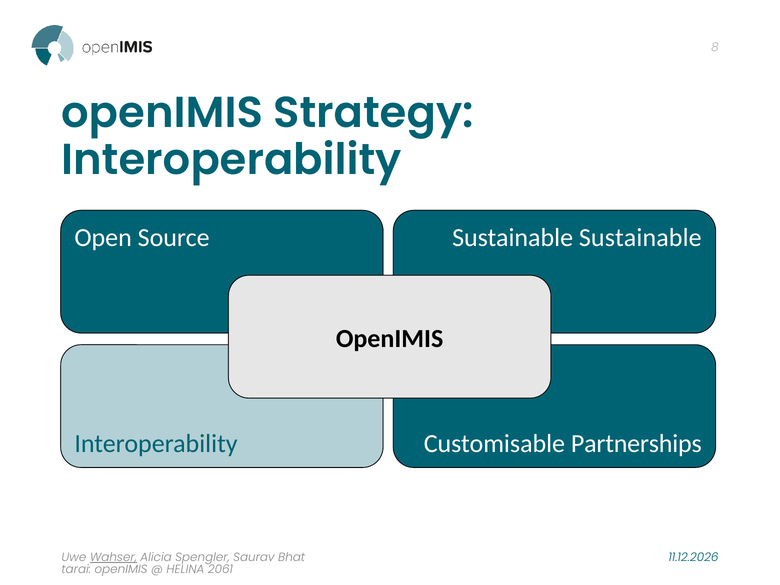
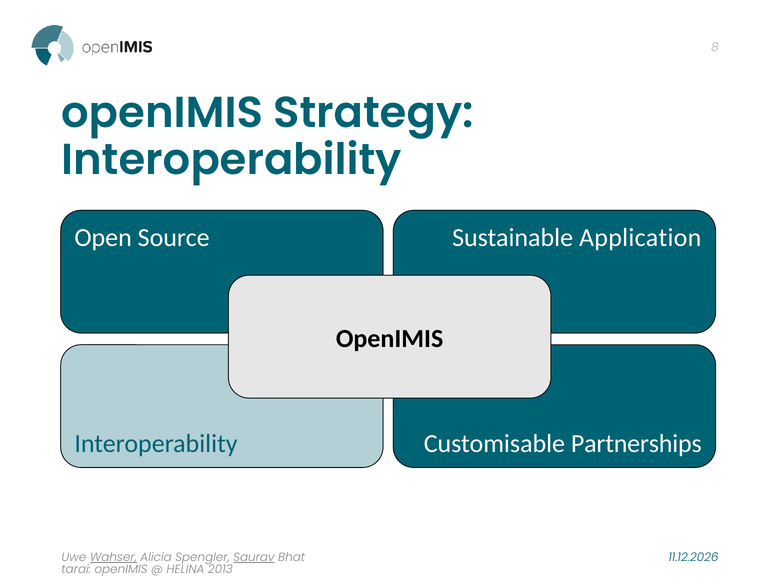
Sustainable Sustainable: Sustainable -> Application
Saurav underline: none -> present
2061: 2061 -> 2013
